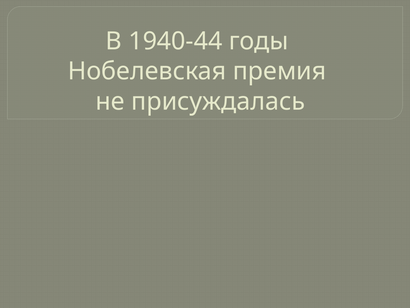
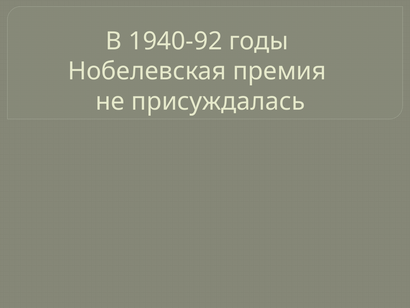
1940-44: 1940-44 -> 1940-92
